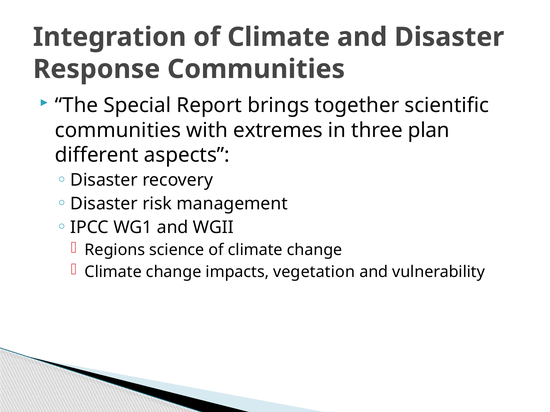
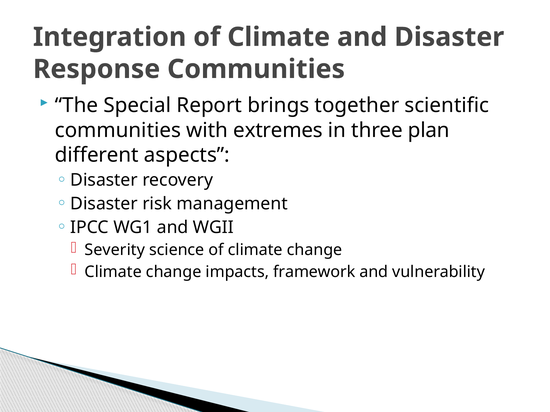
Regions: Regions -> Severity
vegetation: vegetation -> framework
